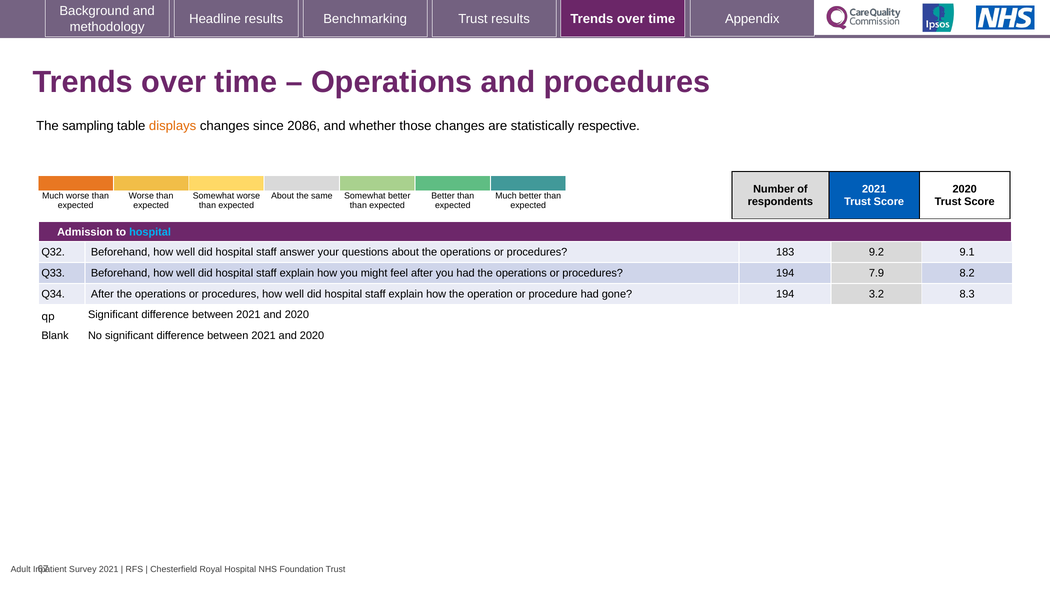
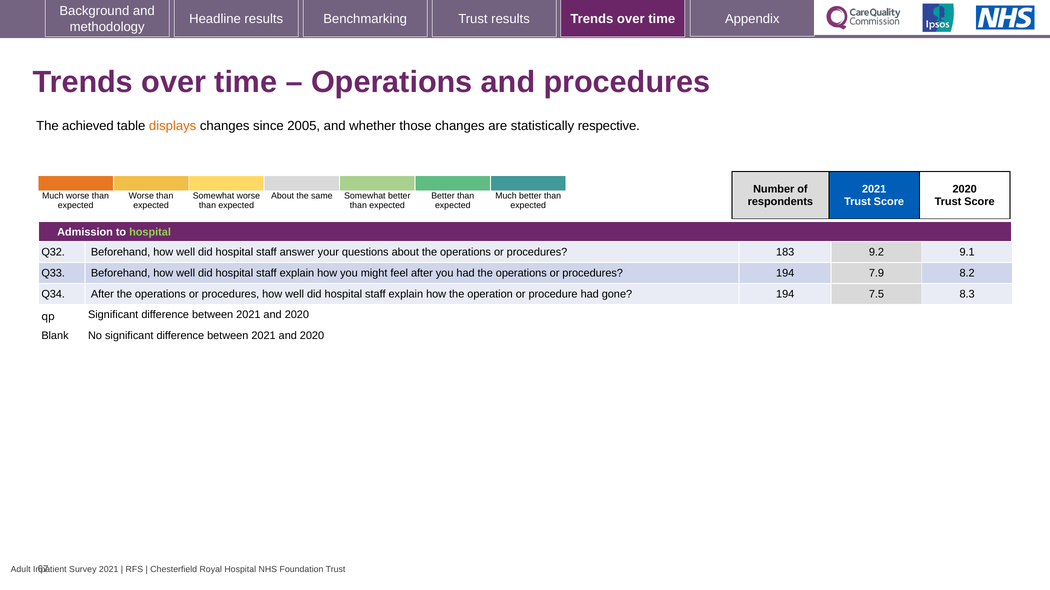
sampling: sampling -> achieved
2086: 2086 -> 2005
hospital at (150, 232) colour: light blue -> light green
3.2: 3.2 -> 7.5
